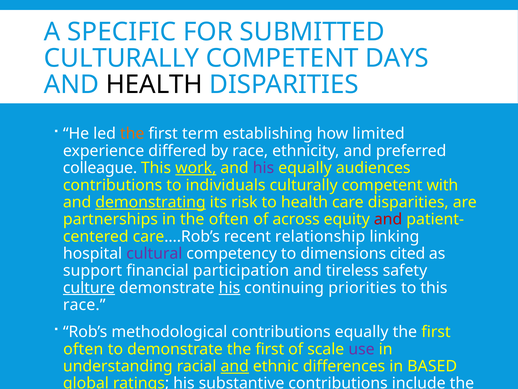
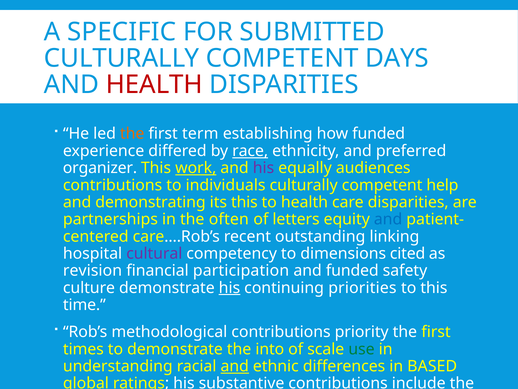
HEALTH at (154, 85) colour: black -> red
how limited: limited -> funded
race at (250, 151) underline: none -> present
colleague: colleague -> organizer
with: with -> help
demonstrating underline: present -> none
its risk: risk -> this
across: across -> letters
and at (388, 219) colour: red -> blue
relationship: relationship -> outstanding
support: support -> revision
and tireless: tireless -> funded
culture underline: present -> none
race at (84, 304): race -> time
contributions equally: equally -> priority
often at (83, 349): often -> times
demonstrate the first: first -> into
use colour: purple -> green
